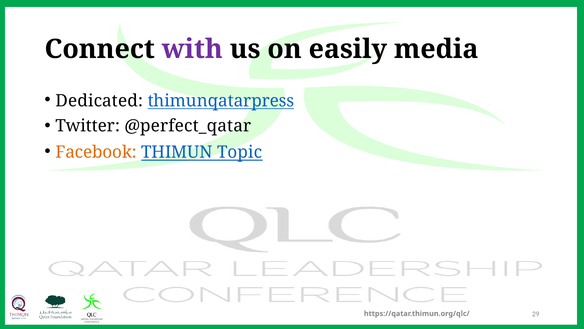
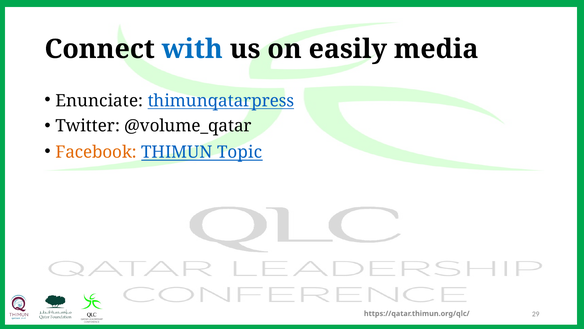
with colour: purple -> blue
Dedicated: Dedicated -> Enunciate
@perfect_qatar: @perfect_qatar -> @volume_qatar
